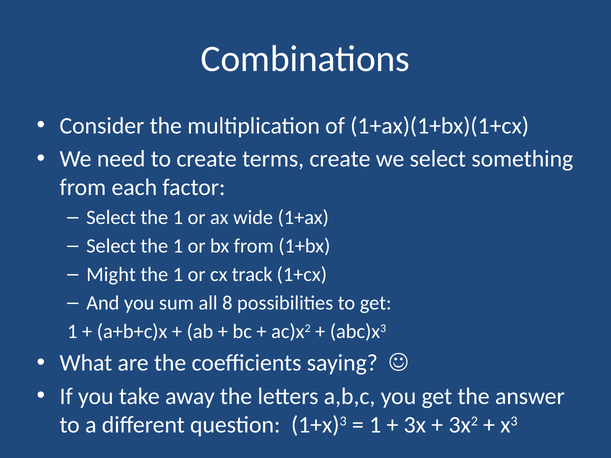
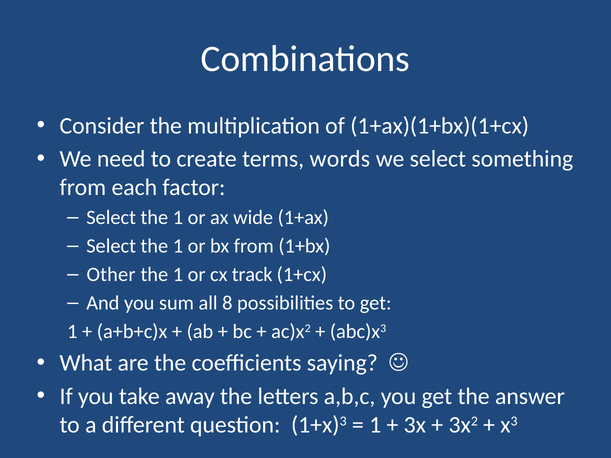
terms create: create -> words
Might: Might -> Other
